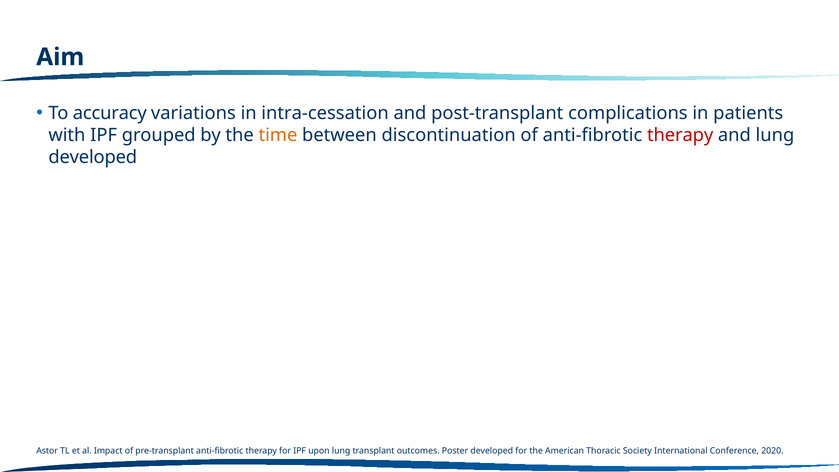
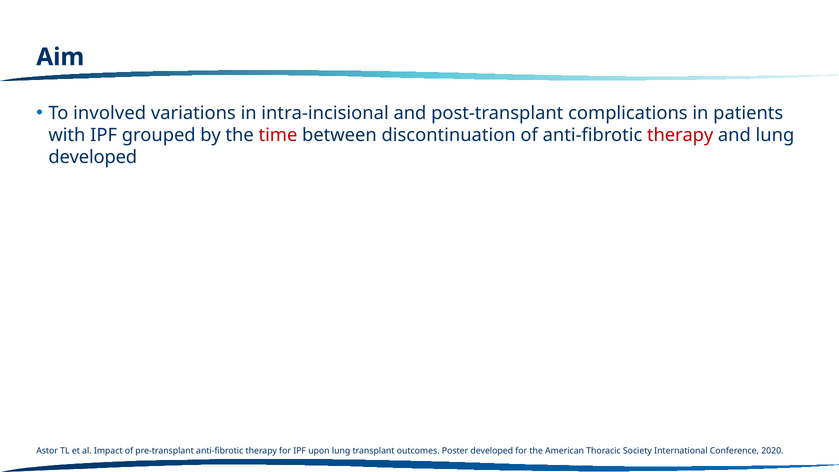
accuracy: accuracy -> involved
intra-cessation: intra-cessation -> intra-incisional
time colour: orange -> red
